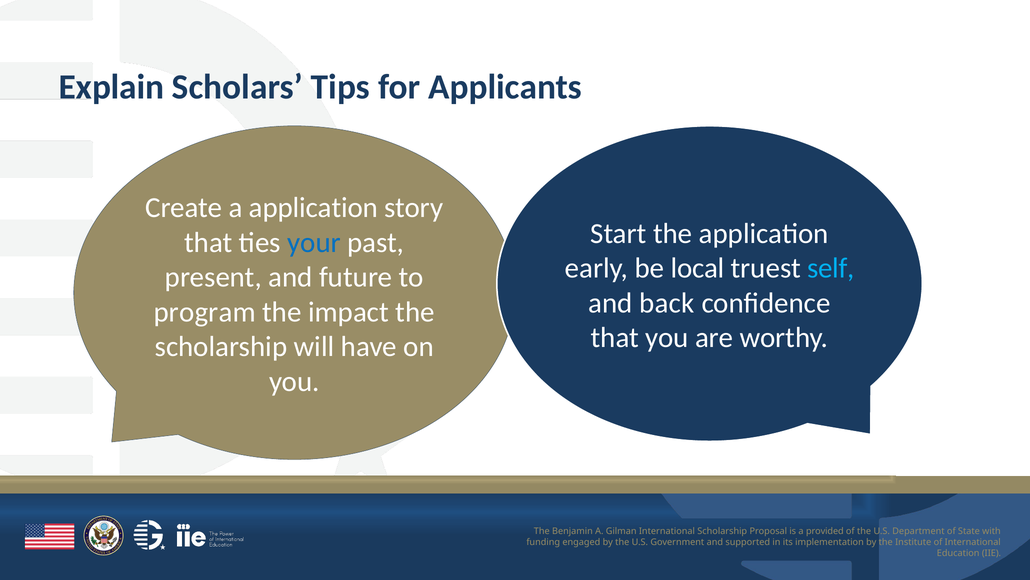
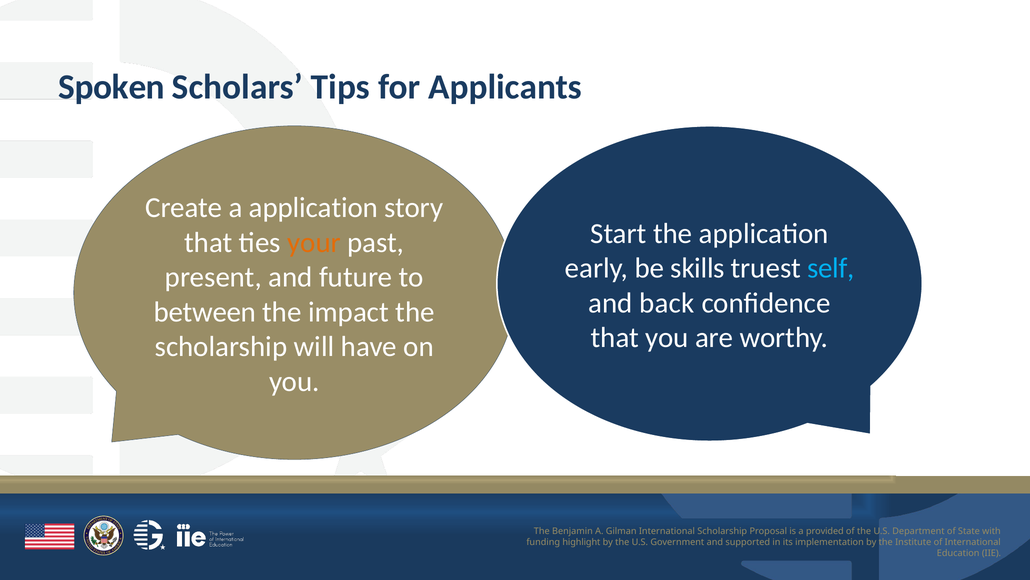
Explain: Explain -> Spoken
your colour: blue -> orange
local: local -> skills
program: program -> between
engaged: engaged -> highlight
